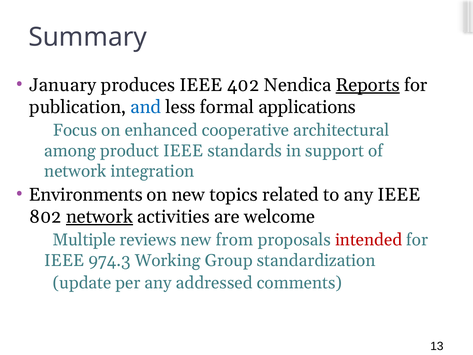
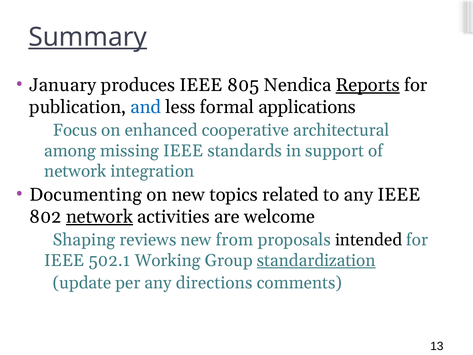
Summary underline: none -> present
402: 402 -> 805
product: product -> missing
Environments: Environments -> Documenting
Multiple: Multiple -> Shaping
intended colour: red -> black
974.3: 974.3 -> 502.1
standardization underline: none -> present
addressed: addressed -> directions
